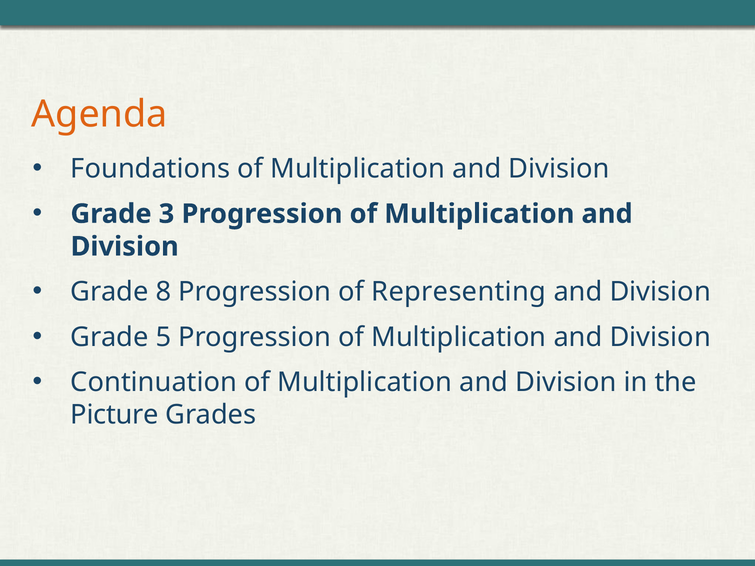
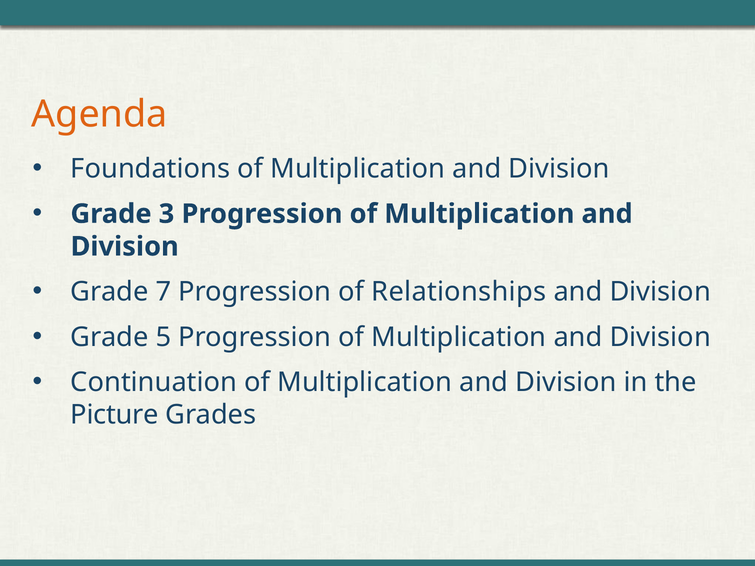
8: 8 -> 7
Representing: Representing -> Relationships
